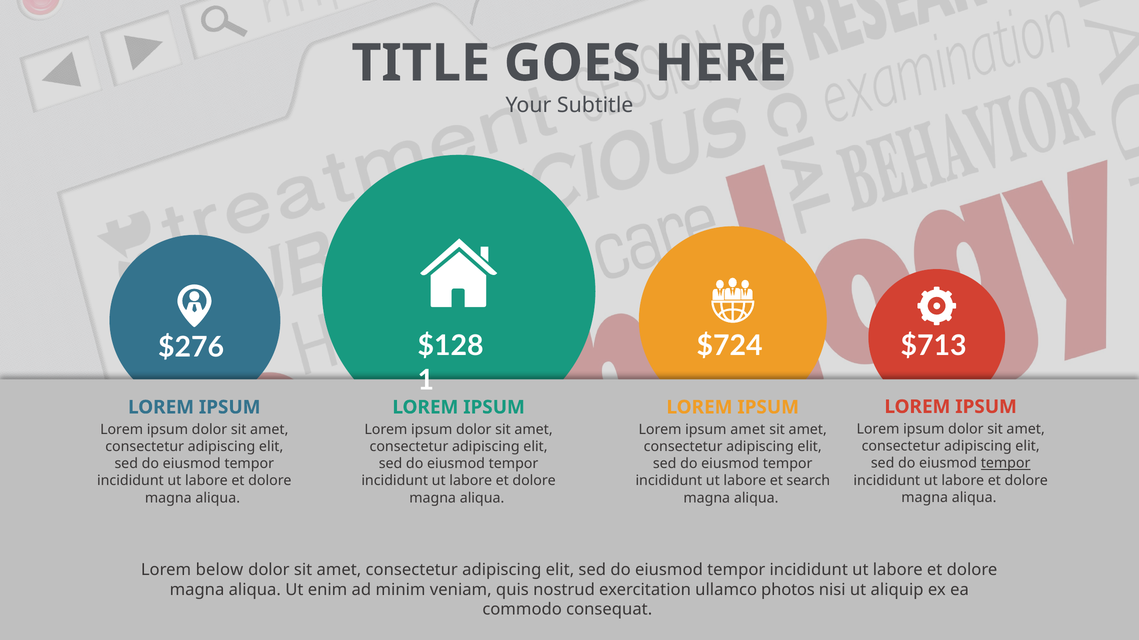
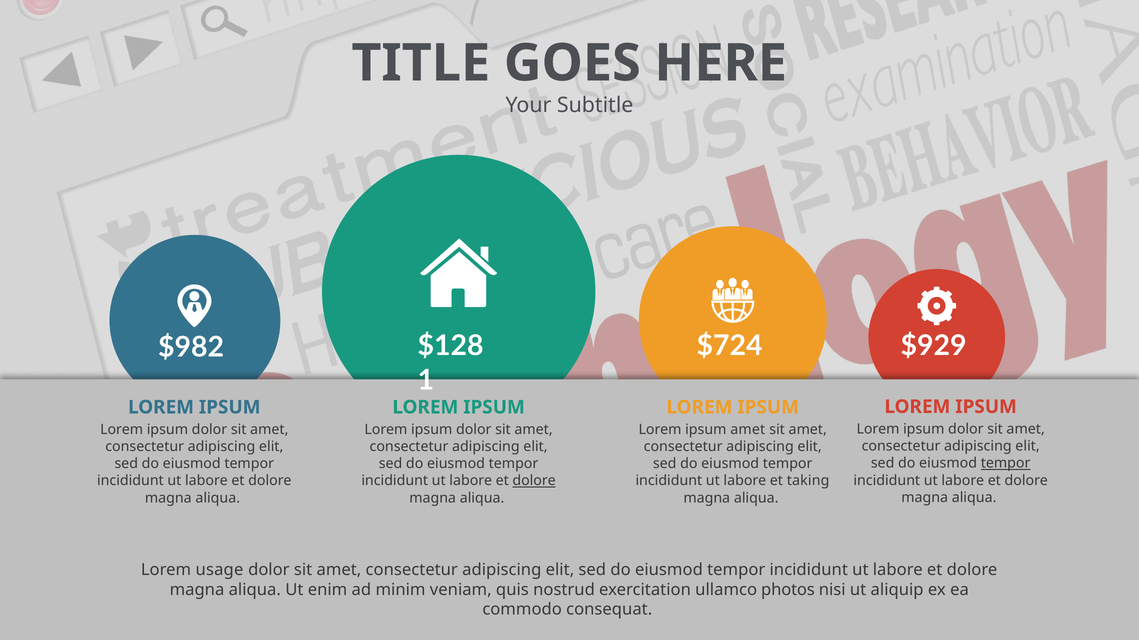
$713: $713 -> $929
$276: $276 -> $982
dolore at (534, 481) underline: none -> present
search: search -> taking
below: below -> usage
